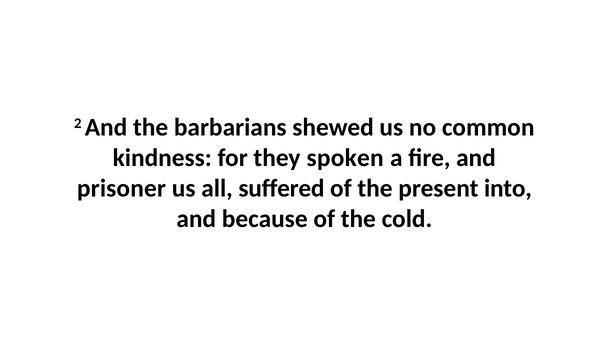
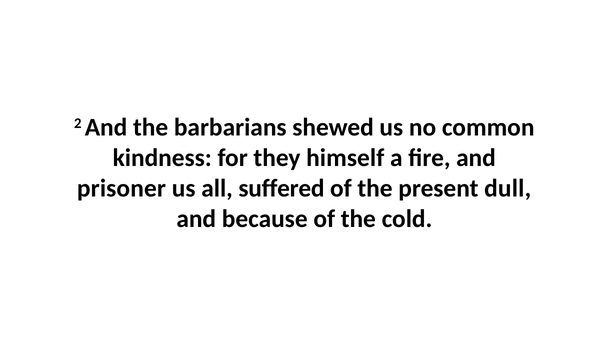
spoken: spoken -> himself
into: into -> dull
